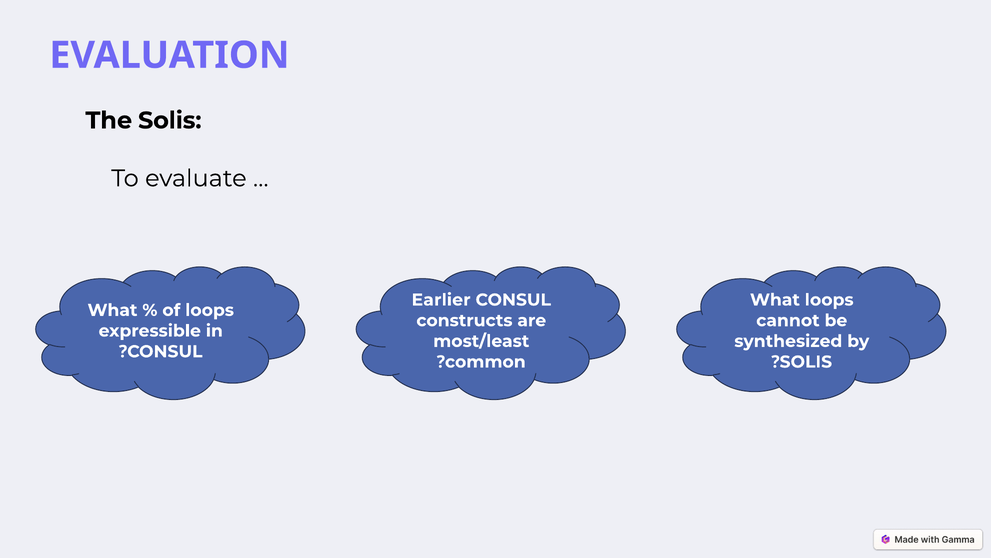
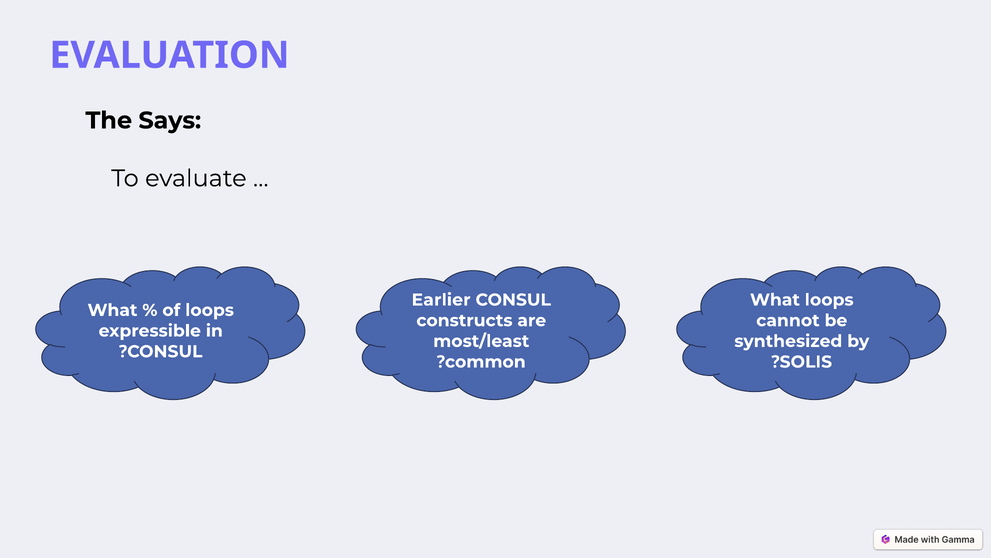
The Solis: Solis -> Says
